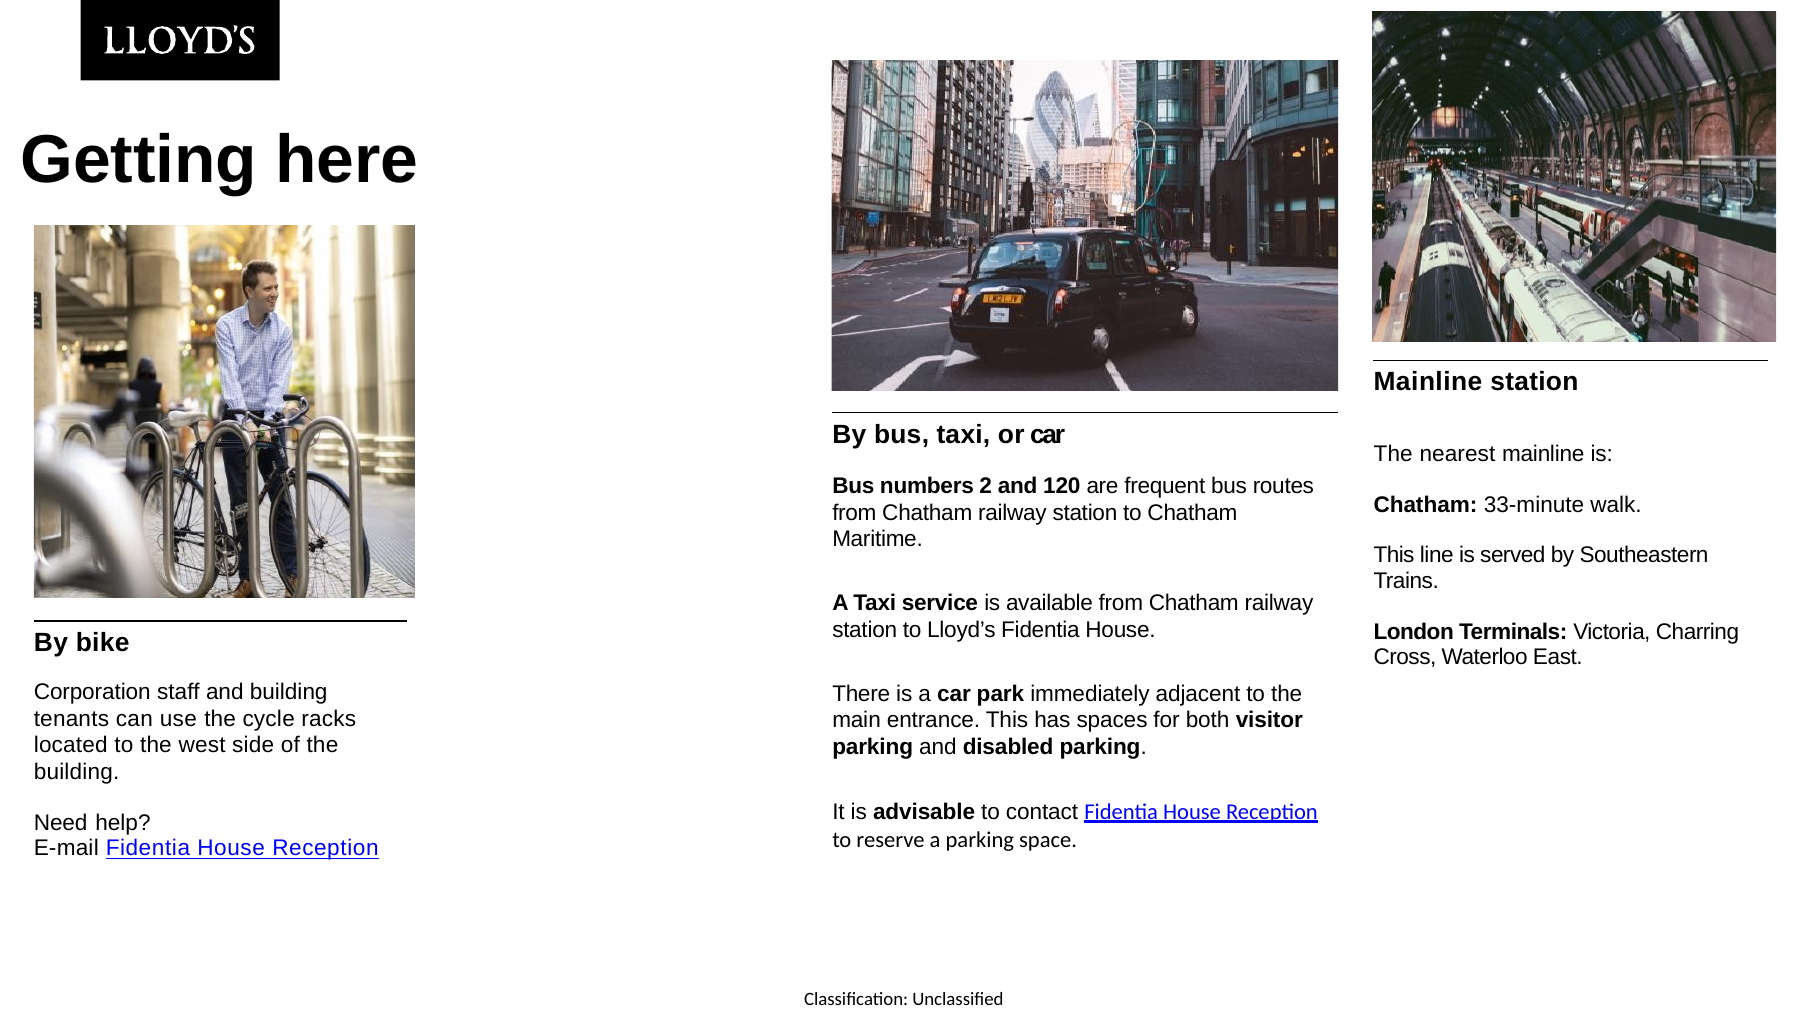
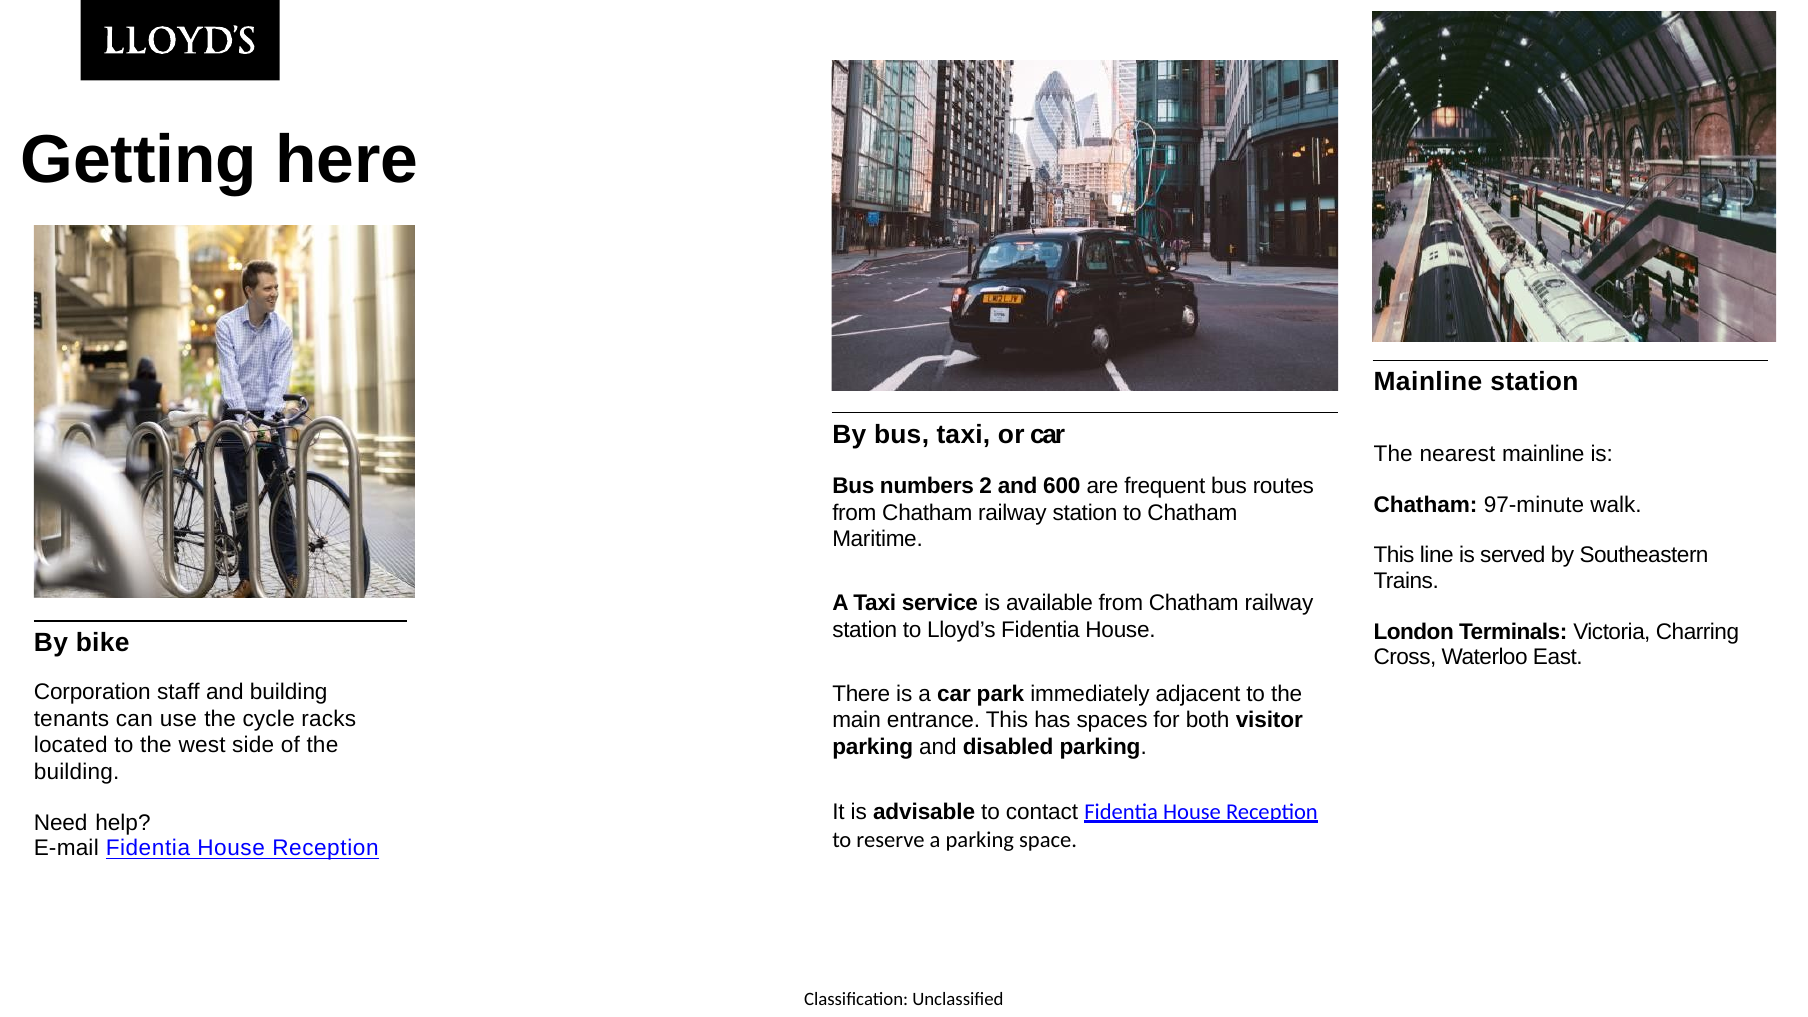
120: 120 -> 600
33-minute: 33-minute -> 97-minute
